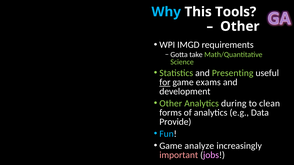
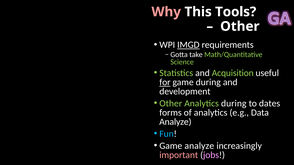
Why colour: light blue -> pink
IMGD underline: none -> present
Presenting: Presenting -> Acquisition
game exams: exams -> during
clean: clean -> dates
Provide at (175, 122): Provide -> Analyze
